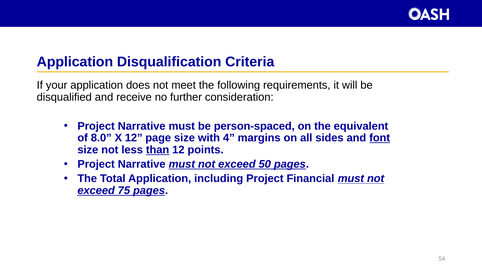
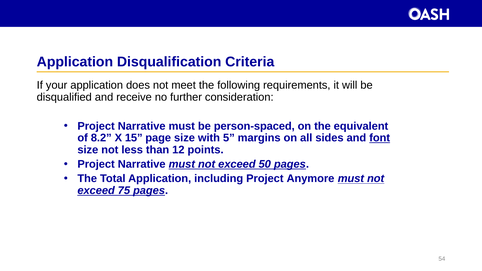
8.0: 8.0 -> 8.2
X 12: 12 -> 15
4: 4 -> 5
than underline: present -> none
Financial: Financial -> Anymore
